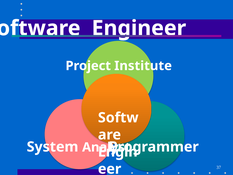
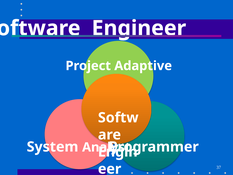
Institute: Institute -> Adaptive
